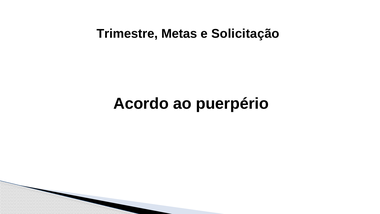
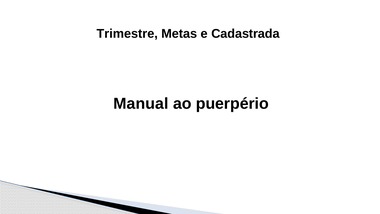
Solicitação: Solicitação -> Cadastrada
Acordo: Acordo -> Manual
